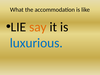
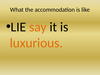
luxurious colour: blue -> orange
